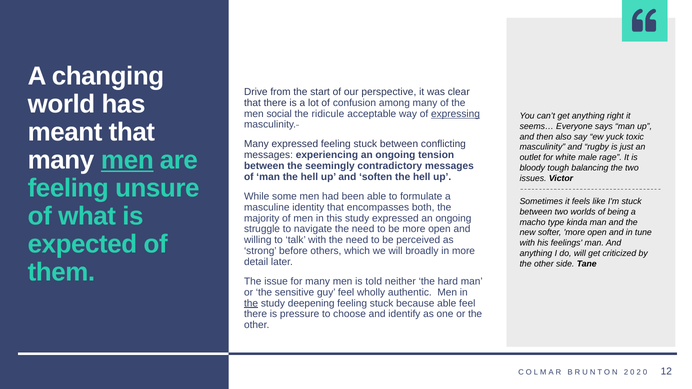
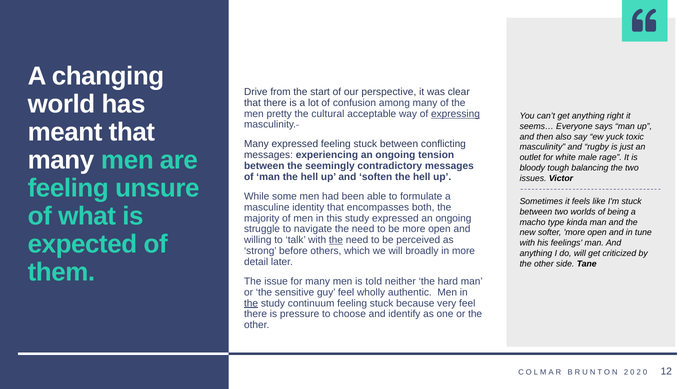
social: social -> pretty
ridicule: ridicule -> cultural
men at (127, 160) underline: present -> none
the at (336, 240) underline: none -> present
deepening: deepening -> continuum
because able: able -> very
